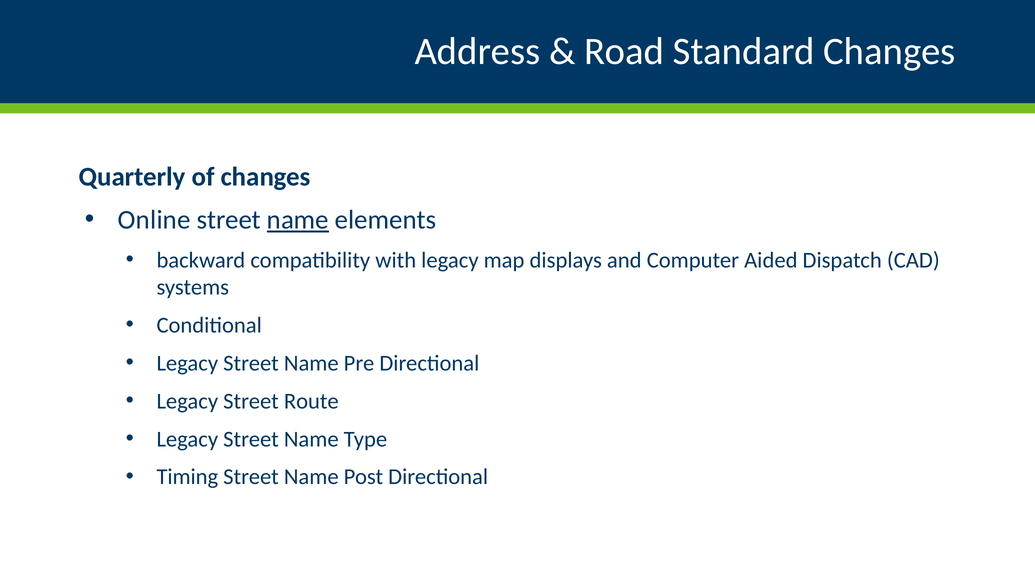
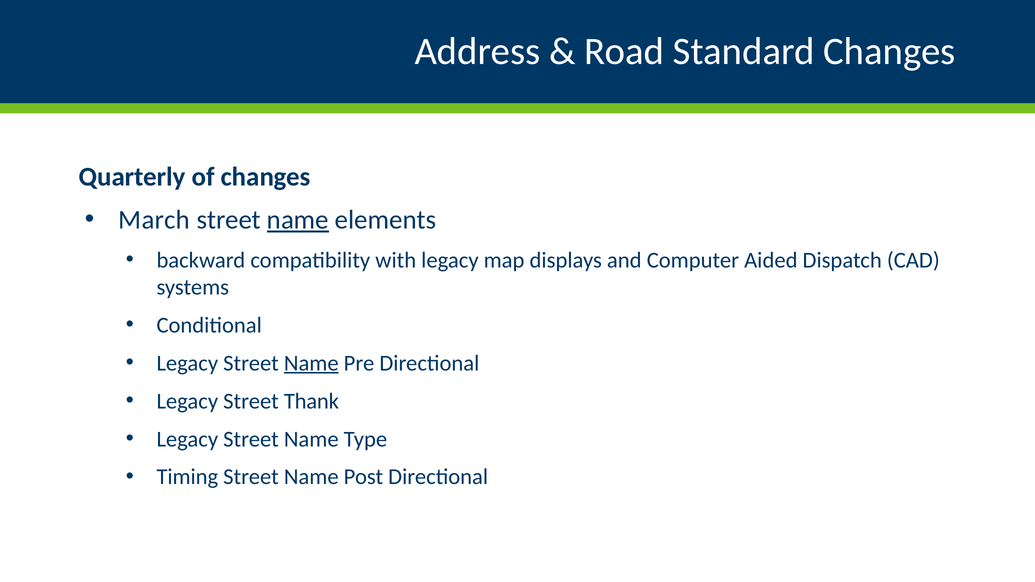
Online: Online -> March
Name at (311, 363) underline: none -> present
Route: Route -> Thank
